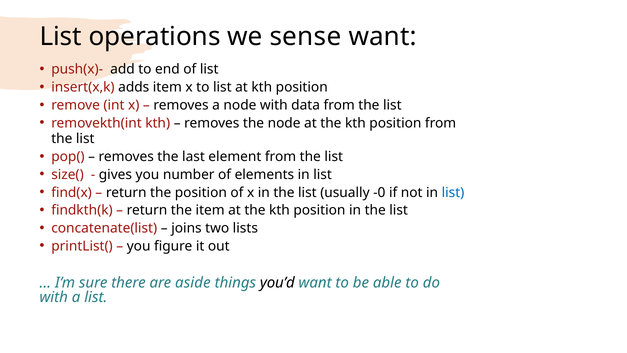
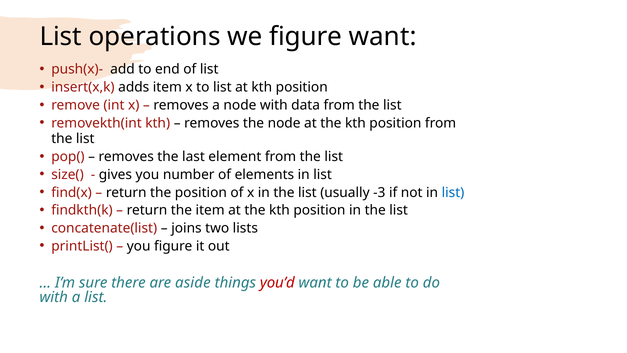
we sense: sense -> figure
-0: -0 -> -3
you’d colour: black -> red
